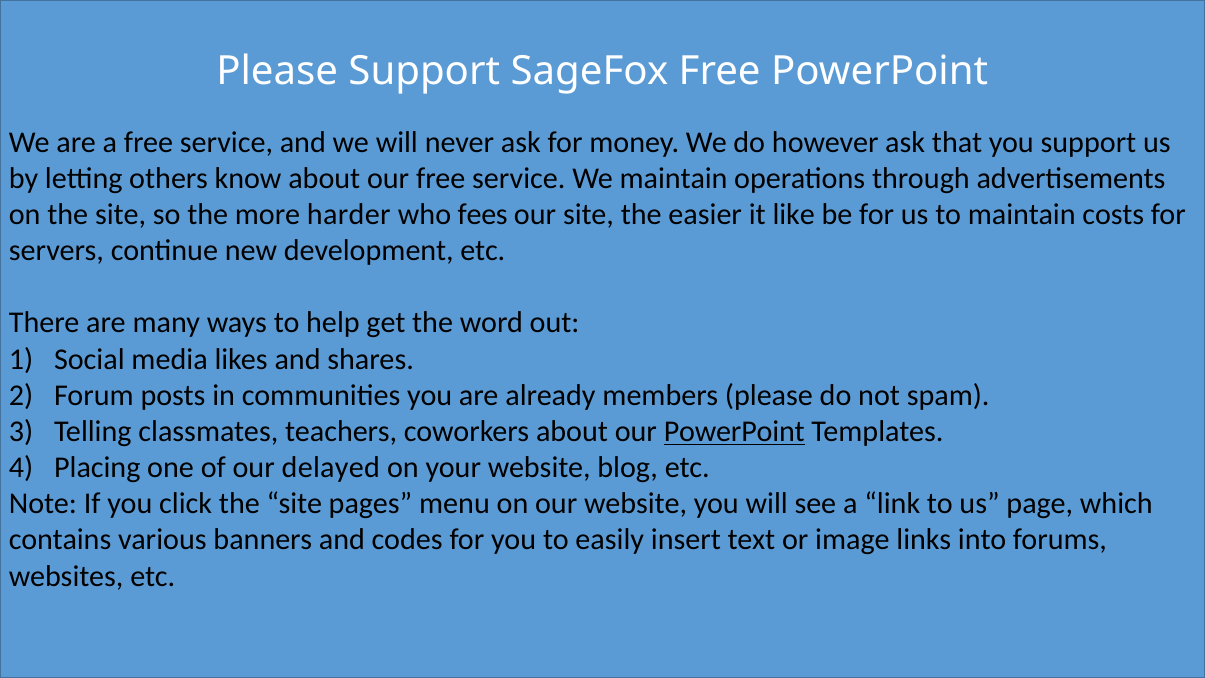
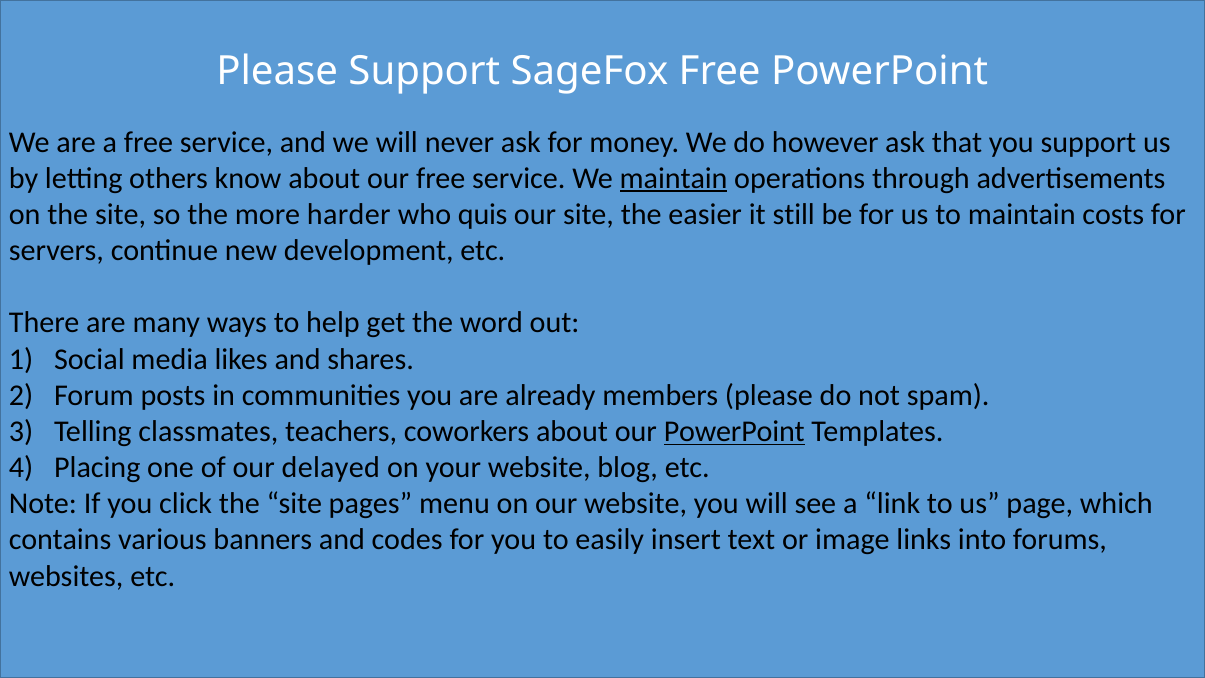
maintain at (674, 178) underline: none -> present
fees: fees -> quis
like: like -> still
